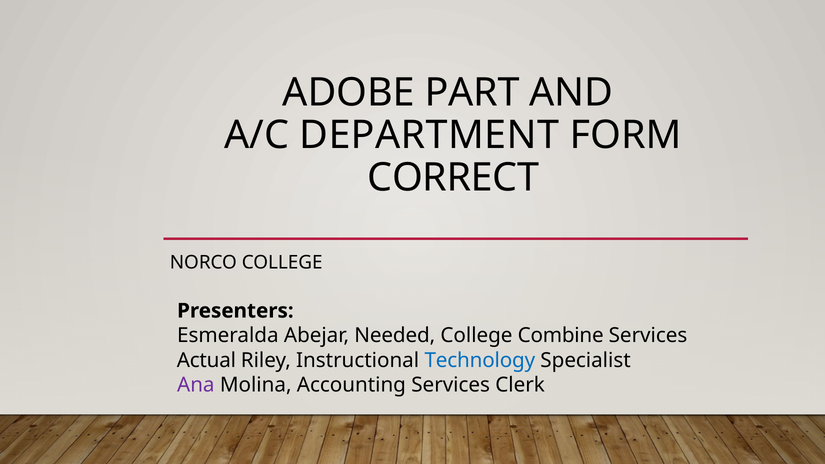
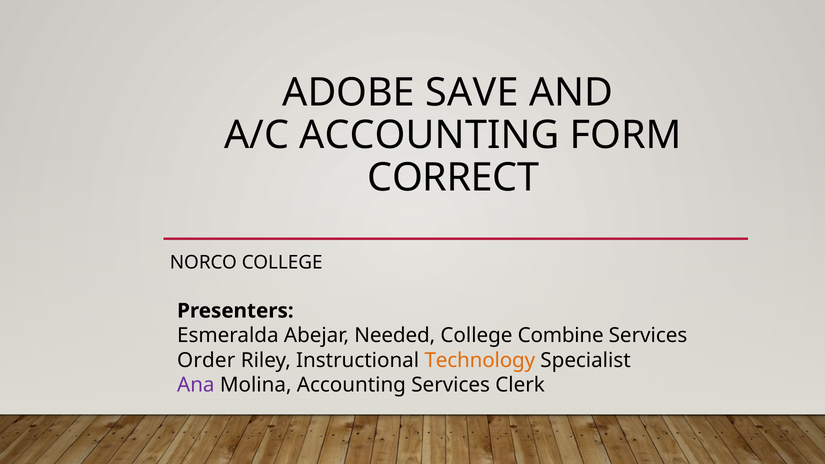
PART: PART -> SAVE
A/C DEPARTMENT: DEPARTMENT -> ACCOUNTING
Actual: Actual -> Order
Technology colour: blue -> orange
